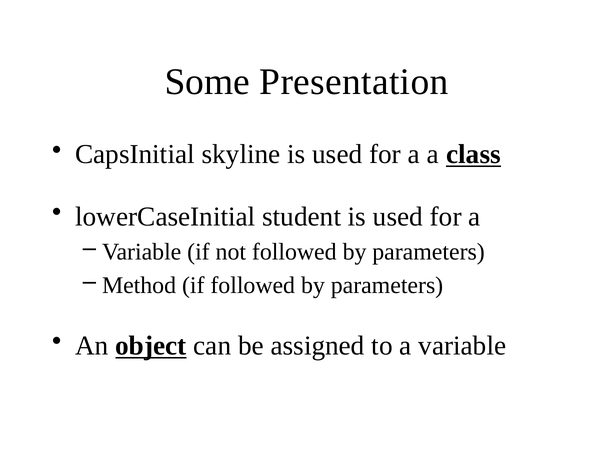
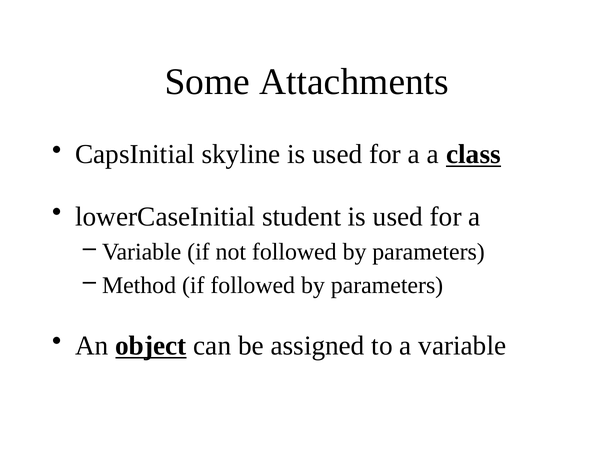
Presentation: Presentation -> Attachments
